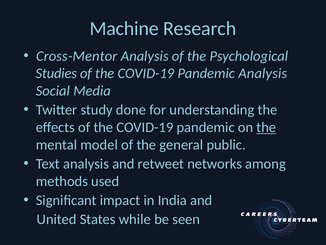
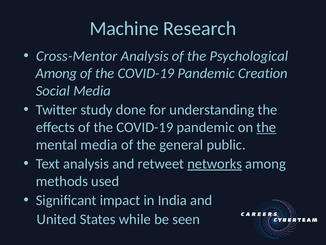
Studies at (56, 73): Studies -> Among
Pandemic Analysis: Analysis -> Creation
mental model: model -> media
networks underline: none -> present
